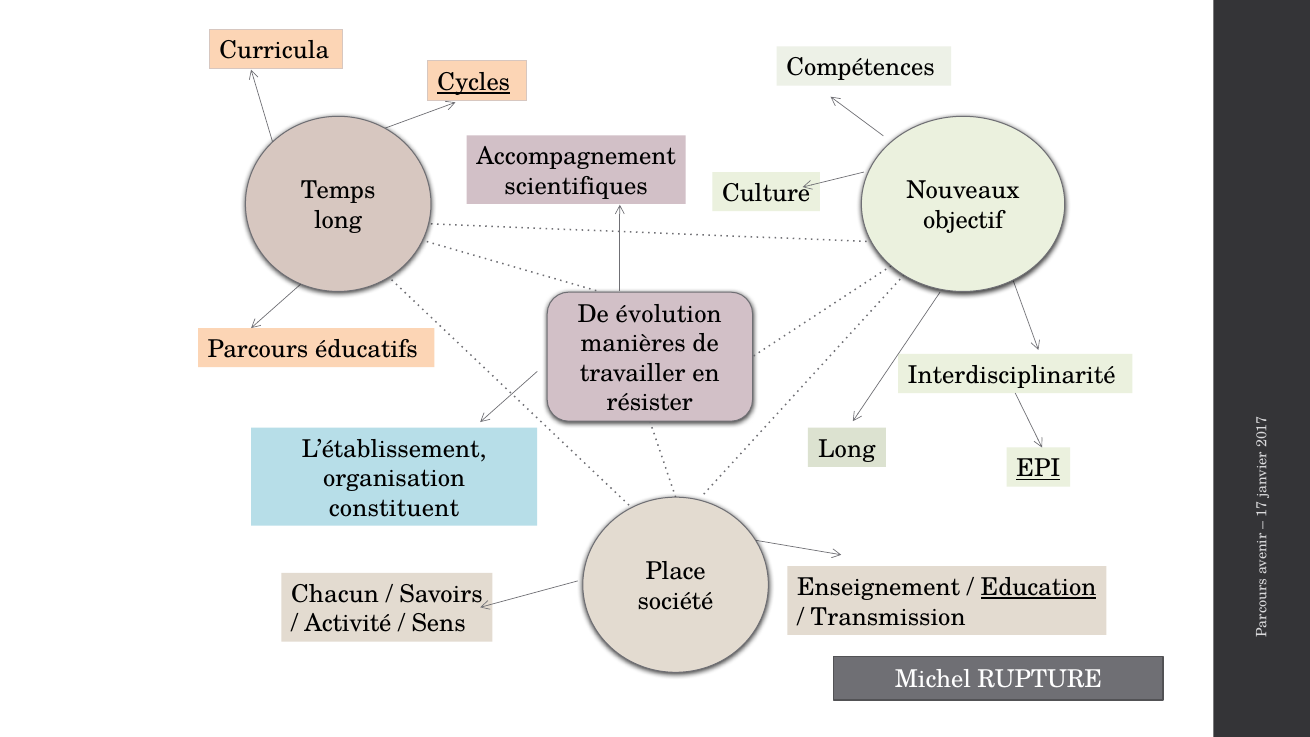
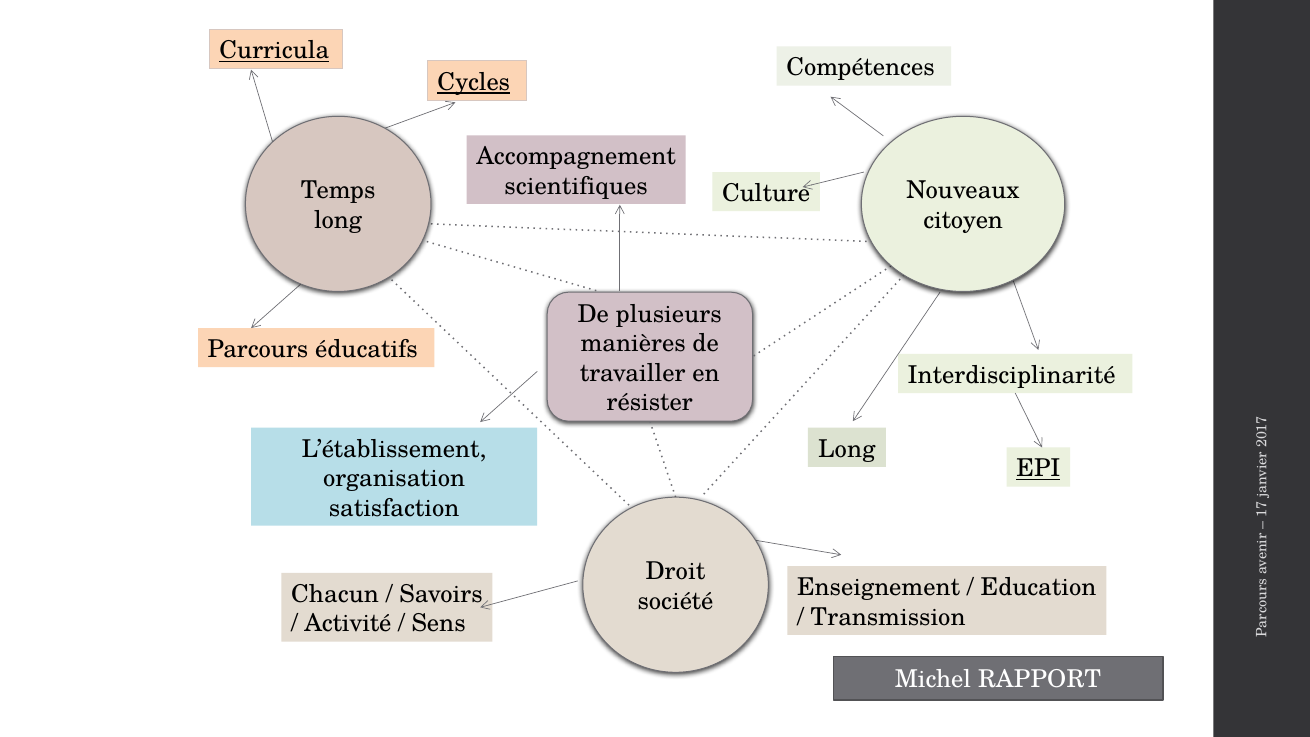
Curricula underline: none -> present
objectif: objectif -> citoyen
évolution: évolution -> plusieurs
constituent: constituent -> satisfaction
Place: Place -> Droit
Education underline: present -> none
RUPTURE: RUPTURE -> RAPPORT
